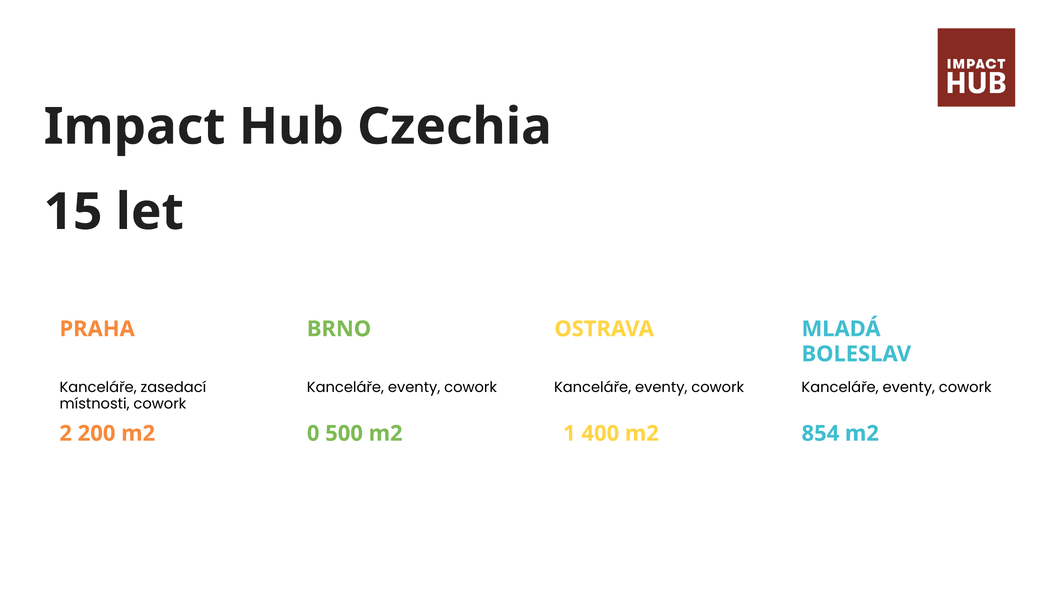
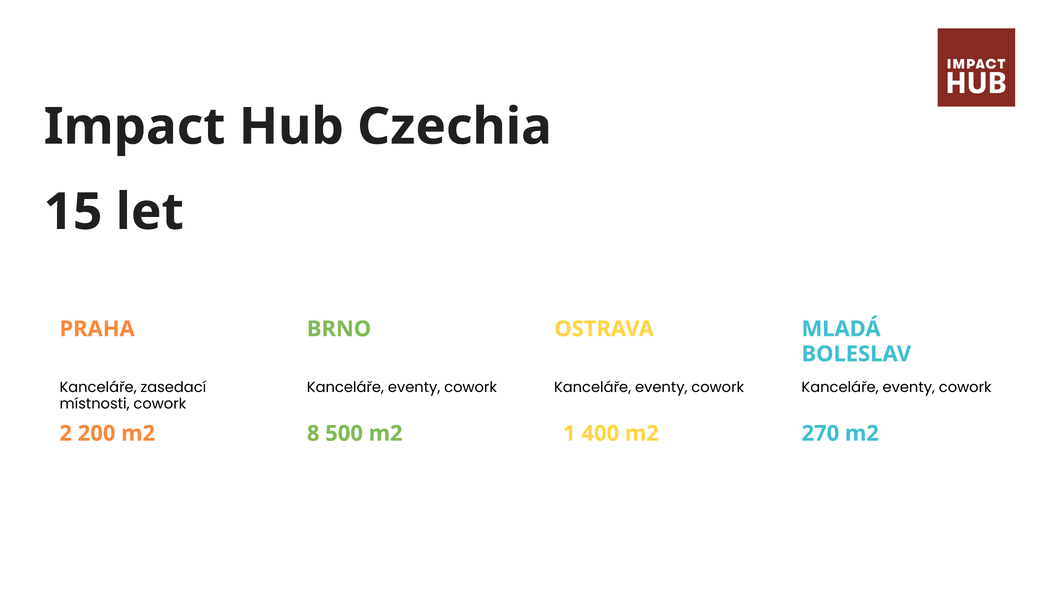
0: 0 -> 8
854: 854 -> 270
